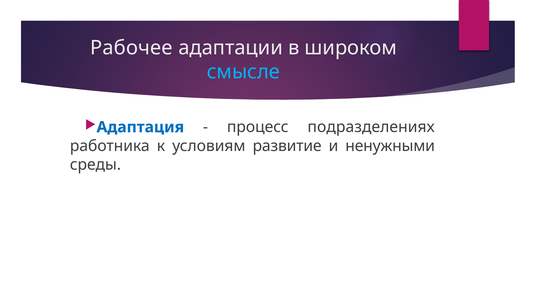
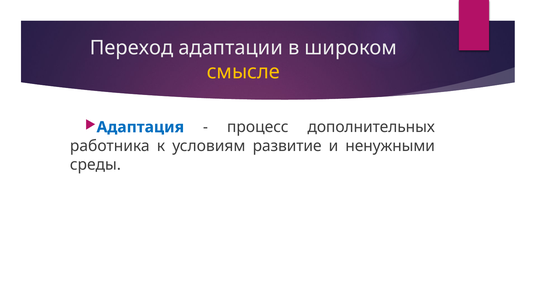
Рабочее: Рабочее -> Переход
смысле colour: light blue -> yellow
подразделениях: подразделениях -> дополнительных
